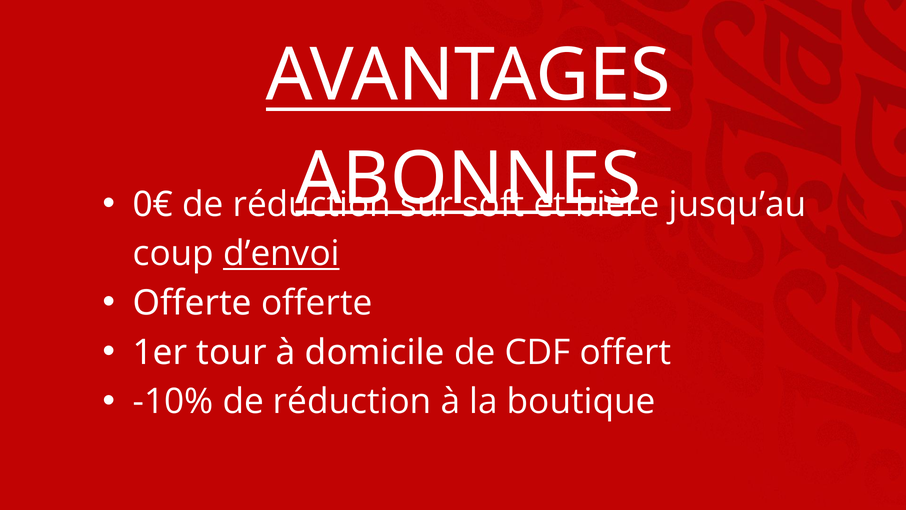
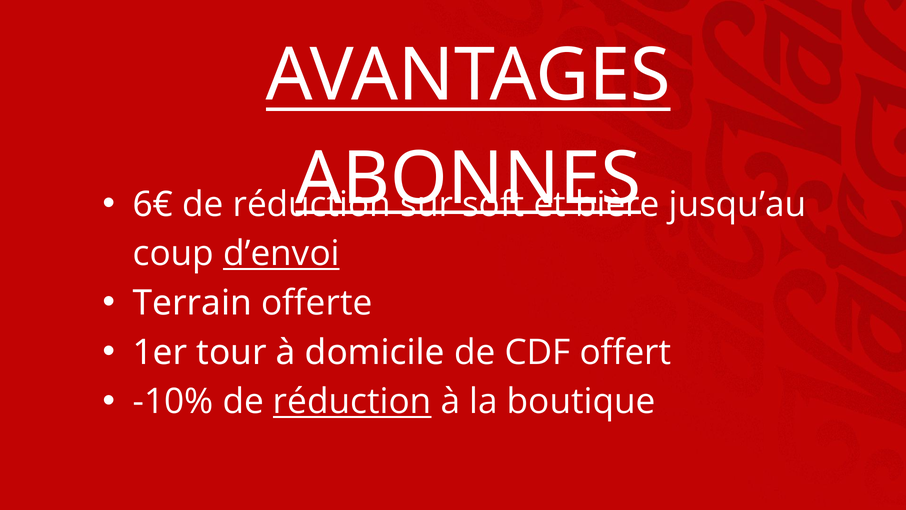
0€: 0€ -> 6€
Offerte at (192, 303): Offerte -> Terrain
réduction at (352, 401) underline: none -> present
